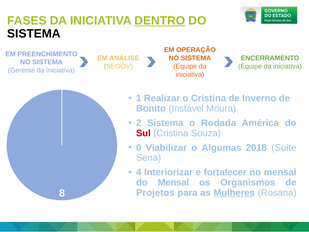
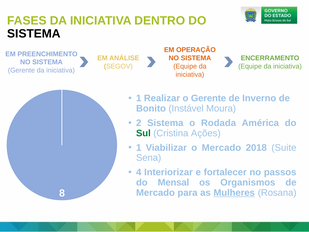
DENTRO underline: present -> none
o Cristina: Cristina -> Gerente
Sul colour: red -> green
Souza: Souza -> Ações
0 at (139, 148): 0 -> 1
o Algumas: Algumas -> Mercado
no mensal: mensal -> passos
Projetos at (155, 193): Projetos -> Mercado
